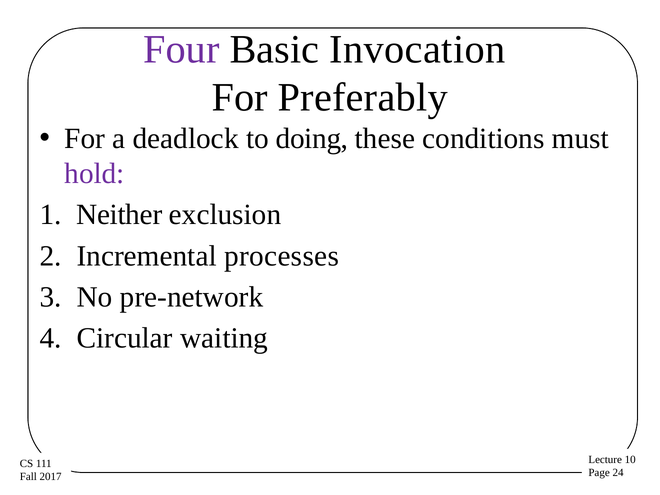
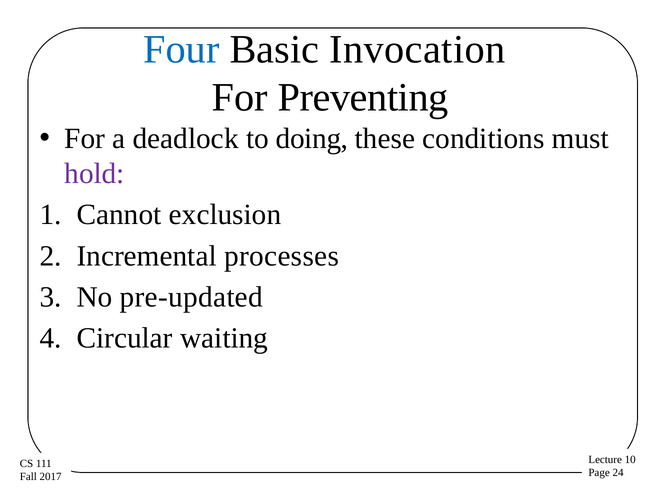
Four colour: purple -> blue
Preferably: Preferably -> Preventing
Neither: Neither -> Cannot
pre-network: pre-network -> pre-updated
